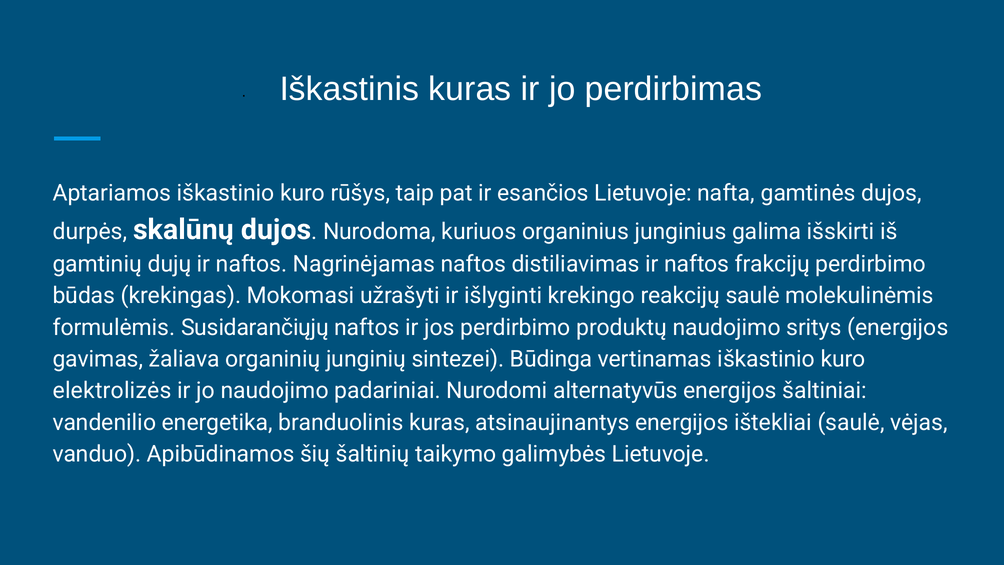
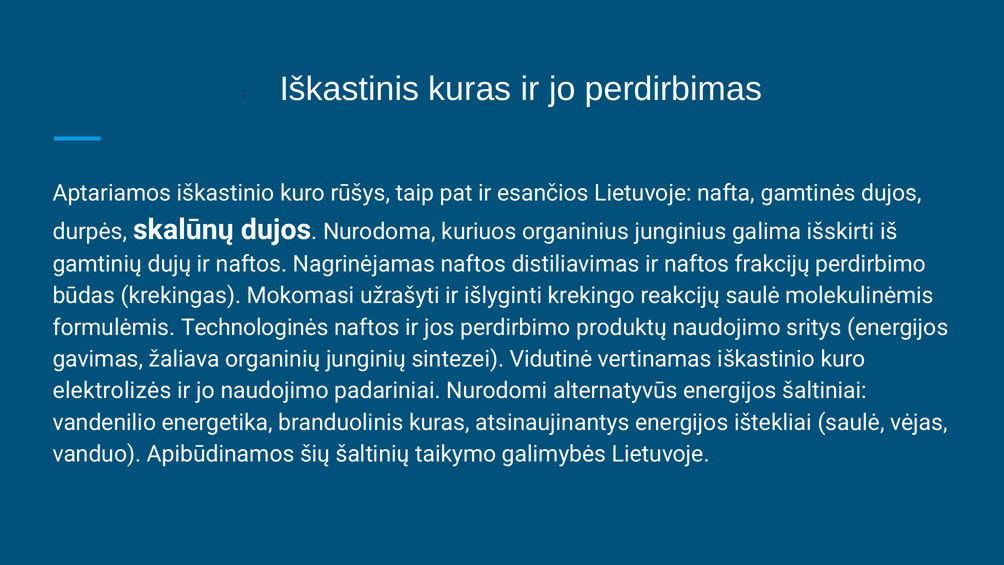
Susidarančiųjų: Susidarančiųjų -> Technologinės
Būdinga: Būdinga -> Vidutinė
